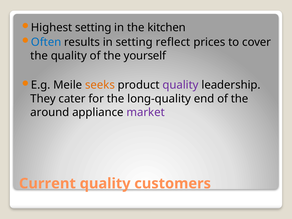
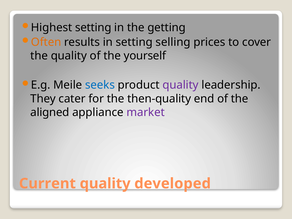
kitchen: kitchen -> getting
Often colour: blue -> orange
reflect: reflect -> selling
seeks colour: orange -> blue
long-quality: long-quality -> then-quality
around: around -> aligned
customers: customers -> developed
